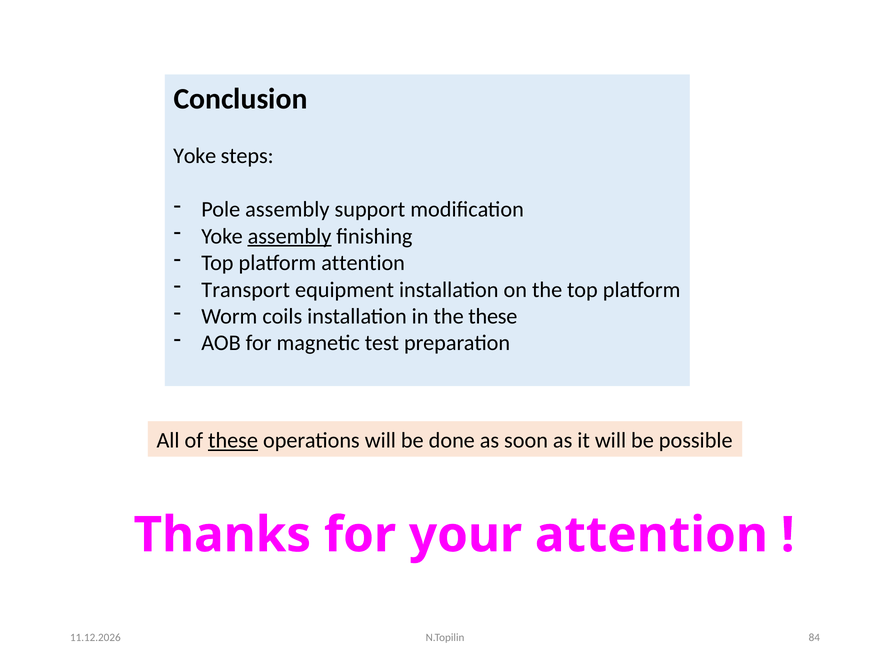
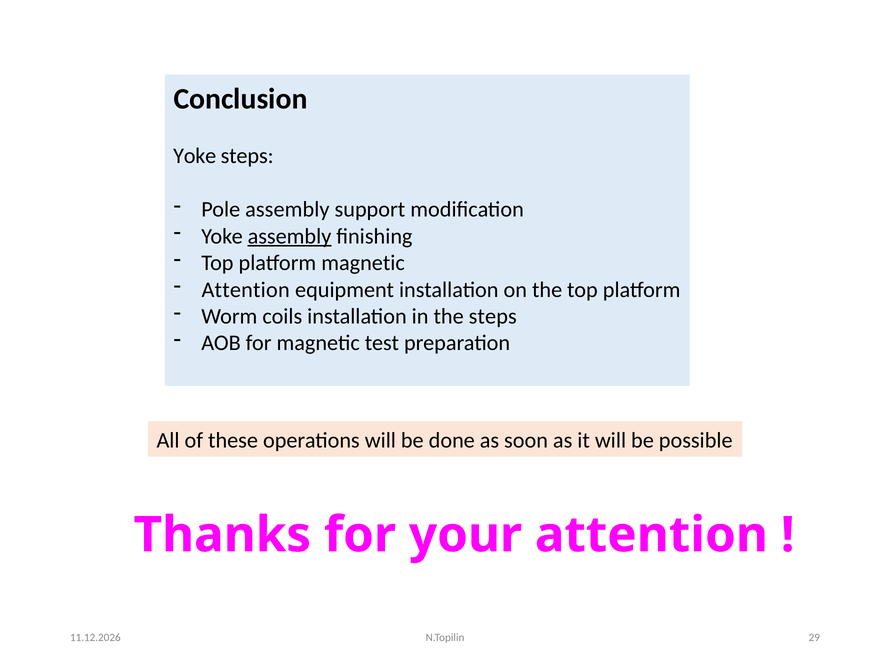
platform attention: attention -> magnetic
Transport at (246, 289): Transport -> Attention
the these: these -> steps
these at (233, 440) underline: present -> none
84: 84 -> 29
